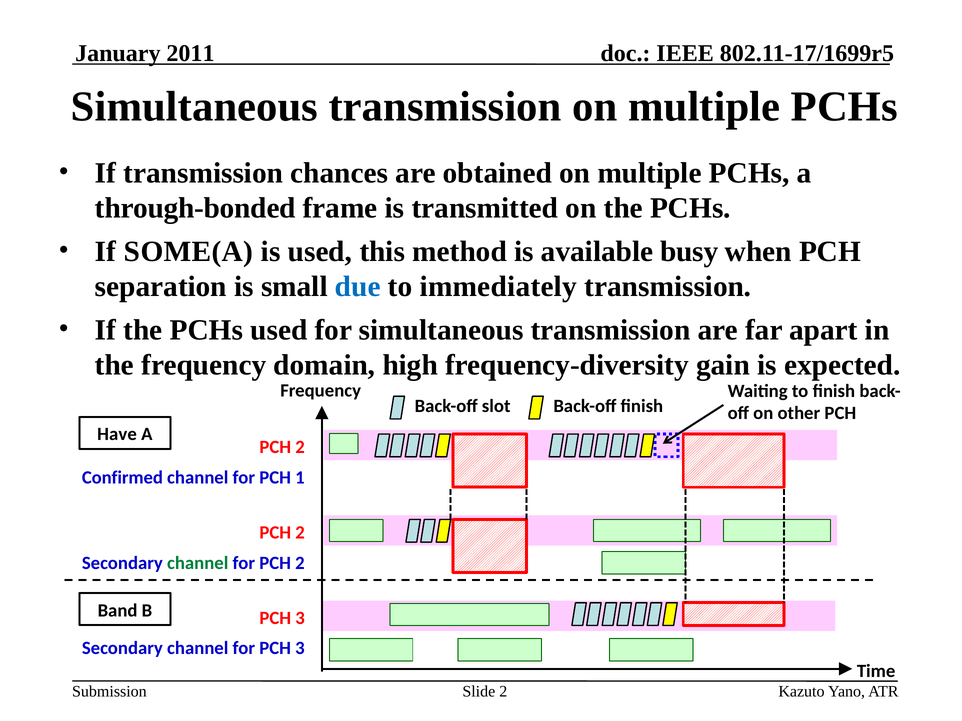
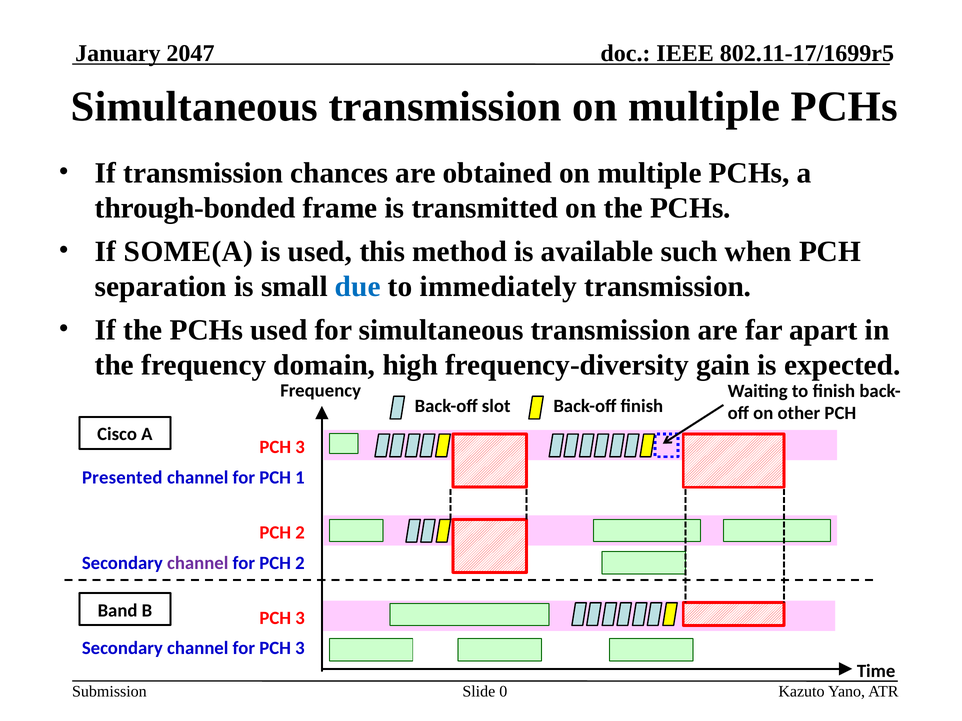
2011: 2011 -> 2047
busy: busy -> such
Have: Have -> Cisco
2 at (300, 448): 2 -> 3
Confirmed: Confirmed -> Presented
channel at (198, 563) colour: green -> purple
Slide 2: 2 -> 0
